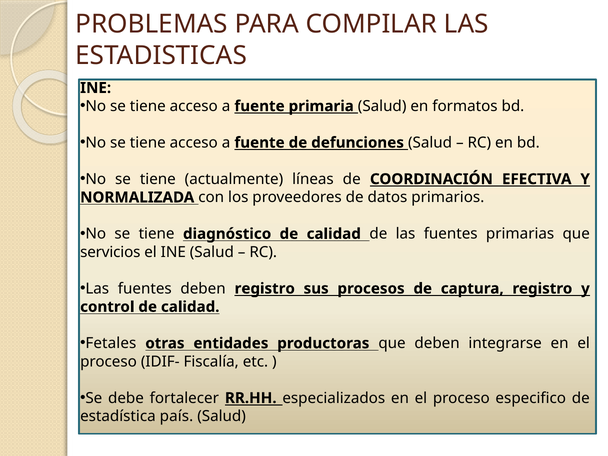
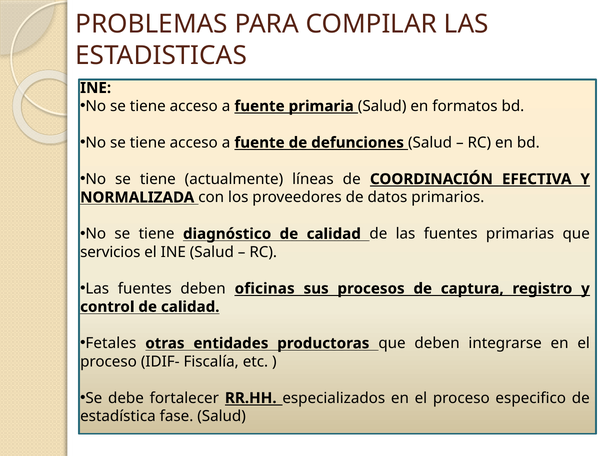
deben registro: registro -> oficinas
país: país -> fase
